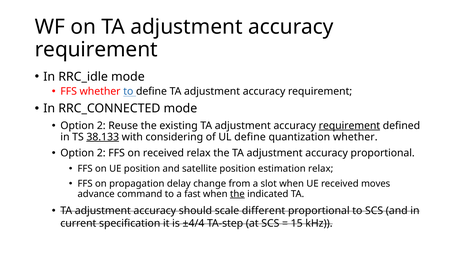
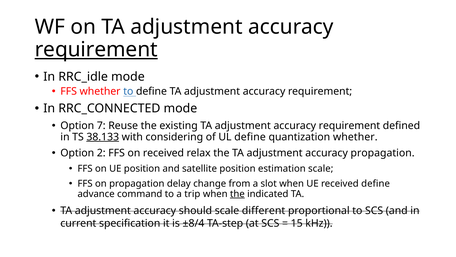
requirement at (96, 50) underline: none -> present
2 at (101, 125): 2 -> 7
requirement at (349, 125) underline: present -> none
accuracy proportional: proportional -> propagation
estimation relax: relax -> scale
received moves: moves -> define
fast: fast -> trip
±4/4: ±4/4 -> ±8/4
